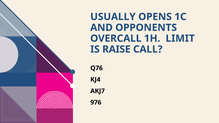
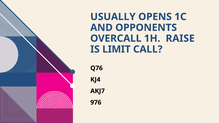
LIMIT: LIMIT -> RAISE
RAISE: RAISE -> LIMIT
